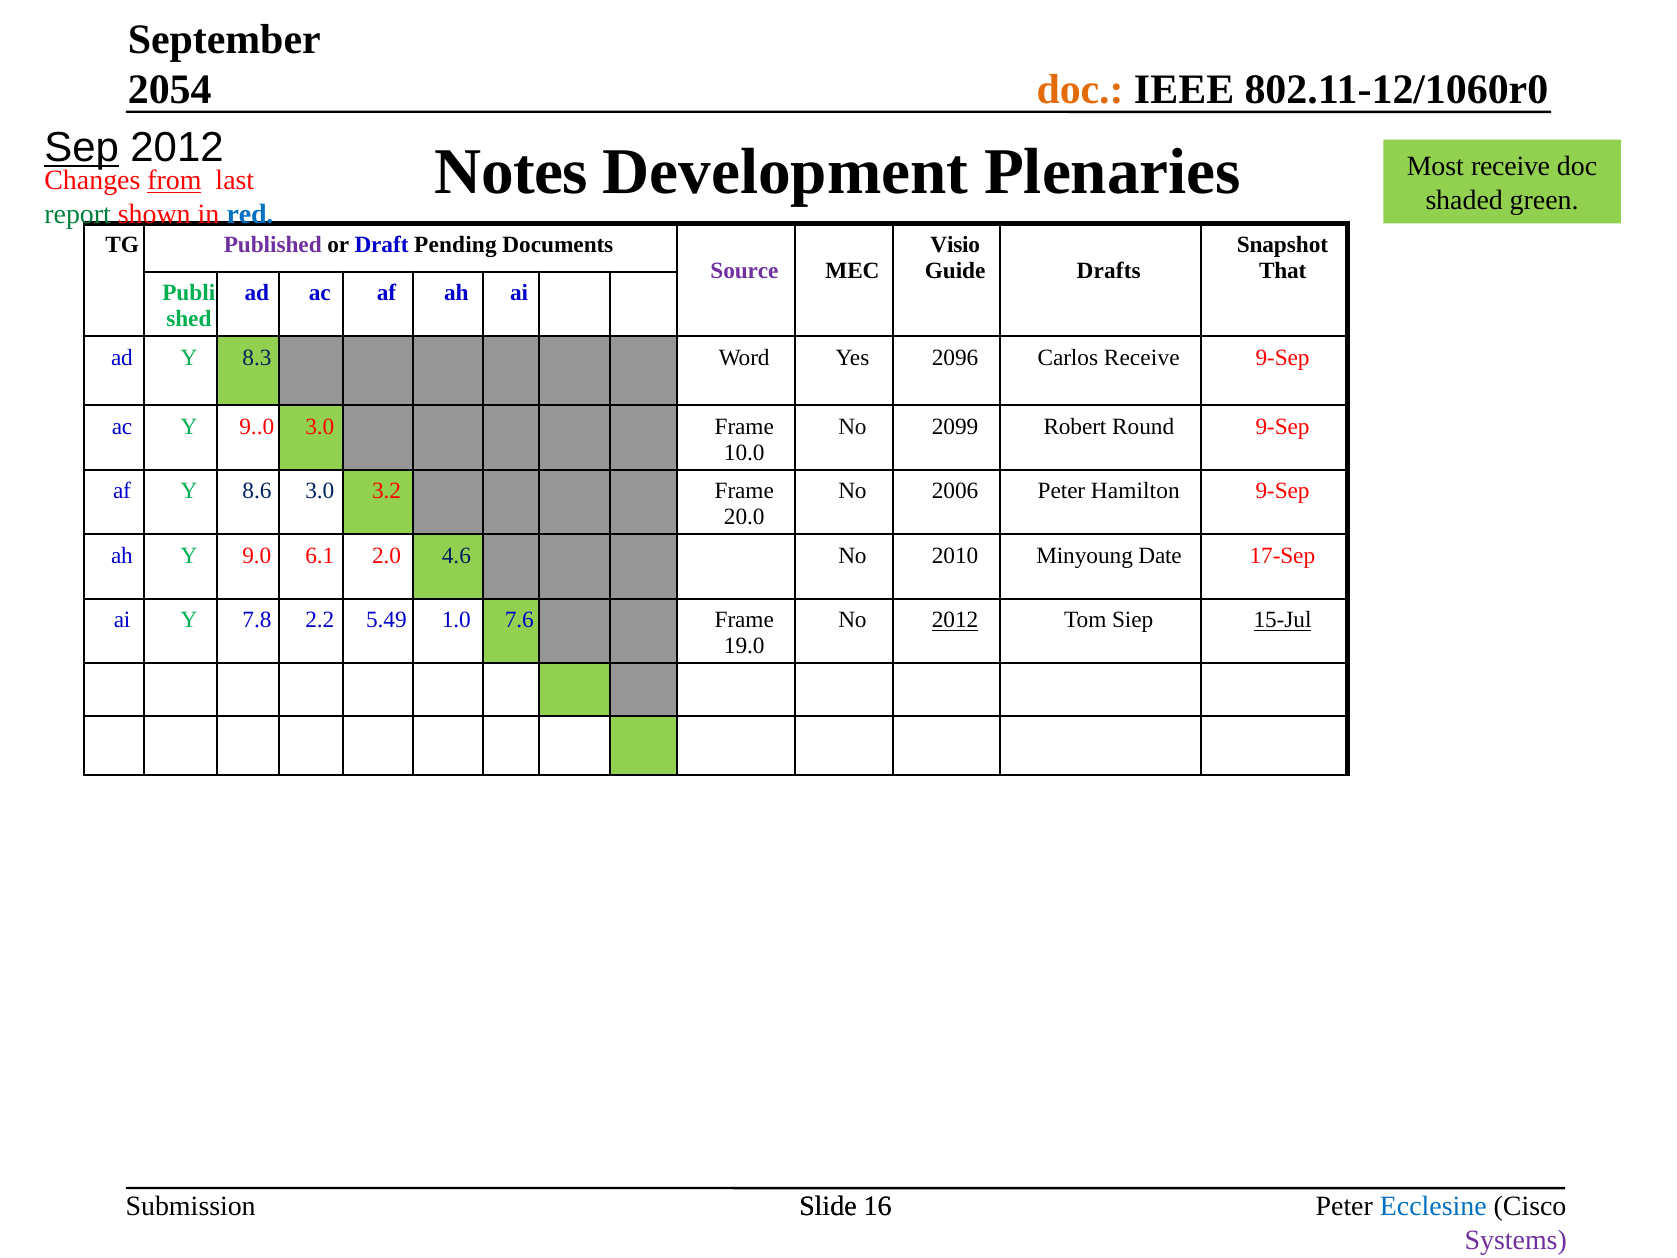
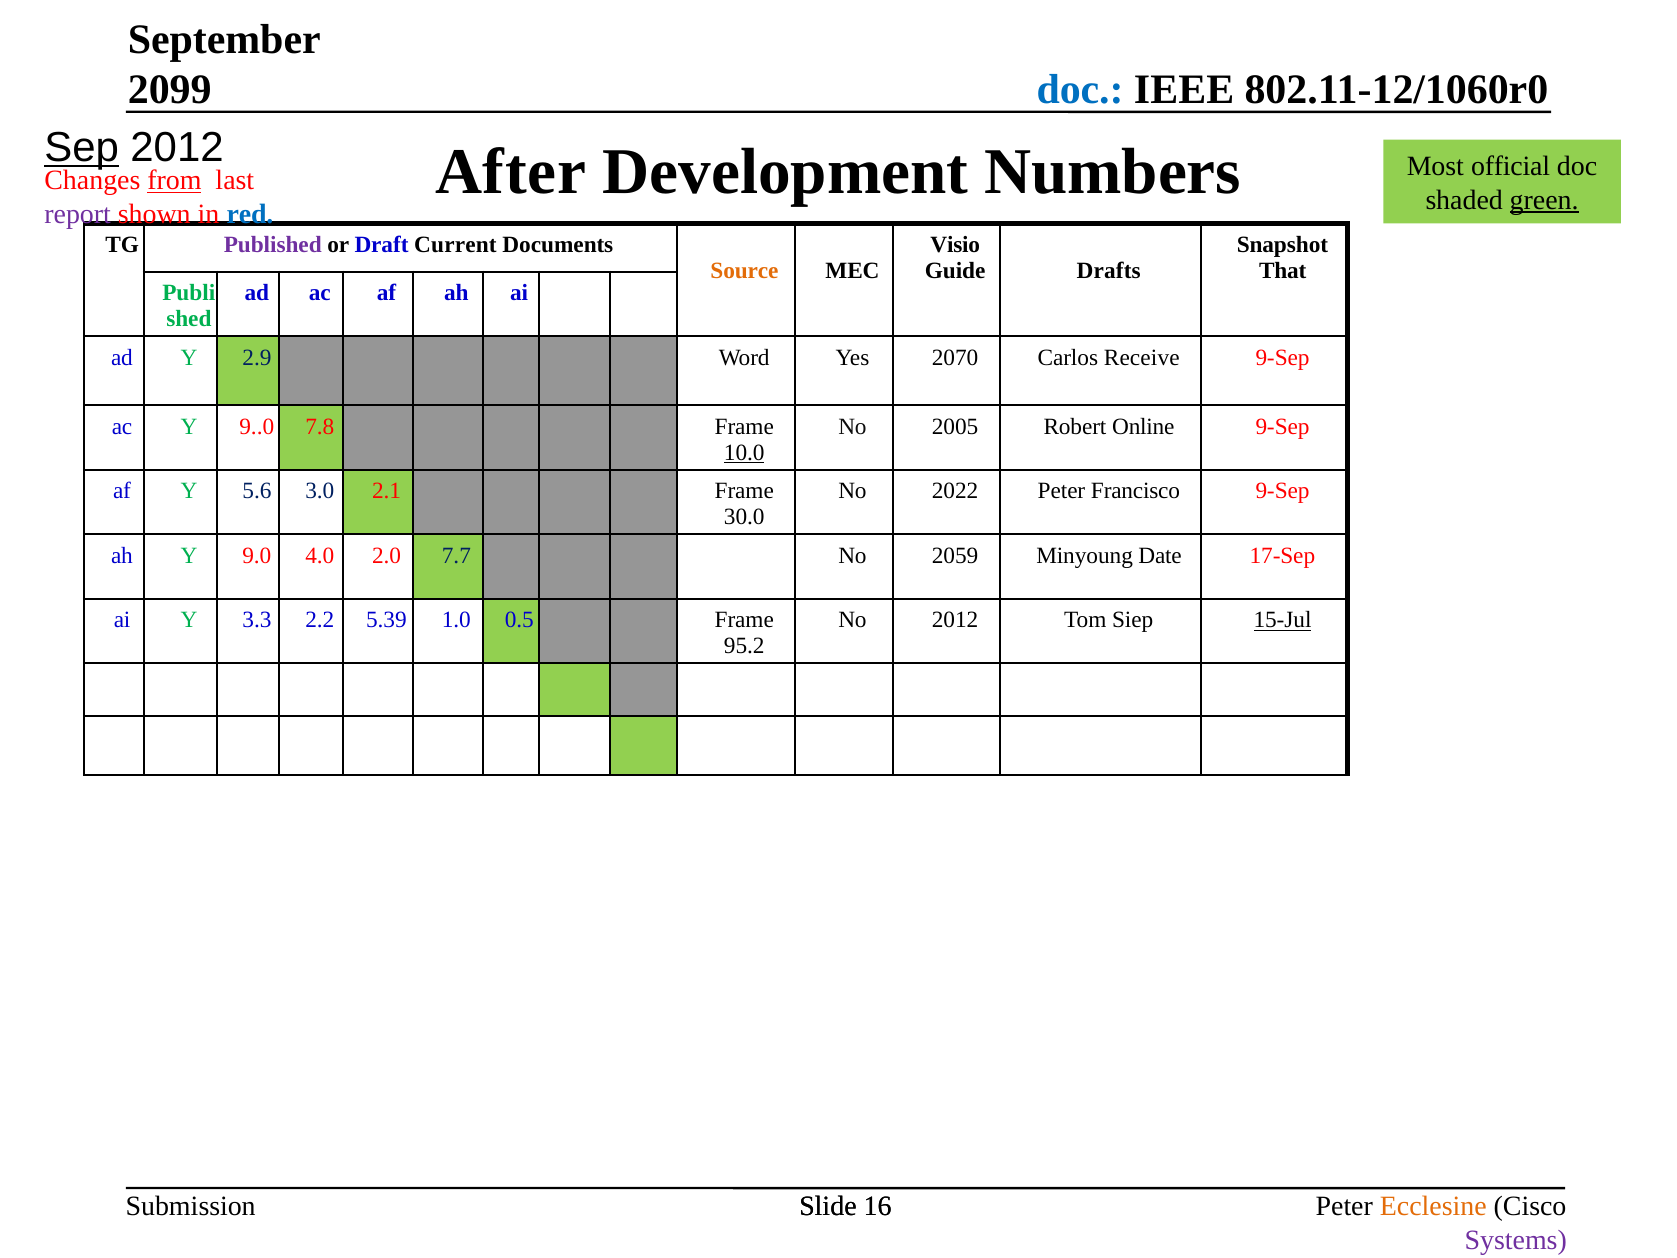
2054: 2054 -> 2099
doc at (1080, 90) colour: orange -> blue
Notes: Notes -> After
Plenaries: Plenaries -> Numbers
Most receive: receive -> official
green underline: none -> present
report colour: green -> purple
Pending: Pending -> Current
Source colour: purple -> orange
8.3: 8.3 -> 2.9
2096: 2096 -> 2070
9..0 3.0: 3.0 -> 7.8
2099: 2099 -> 2005
Round: Round -> Online
10.0 underline: none -> present
8.6: 8.6 -> 5.6
3.2: 3.2 -> 2.1
2006: 2006 -> 2022
Hamilton: Hamilton -> Francisco
20.0: 20.0 -> 30.0
6.1: 6.1 -> 4.0
4.6: 4.6 -> 7.7
2010: 2010 -> 2059
7.8: 7.8 -> 3.3
5.49: 5.49 -> 5.39
7.6: 7.6 -> 0.5
2012 at (955, 620) underline: present -> none
19.0: 19.0 -> 95.2
Ecclesine colour: blue -> orange
